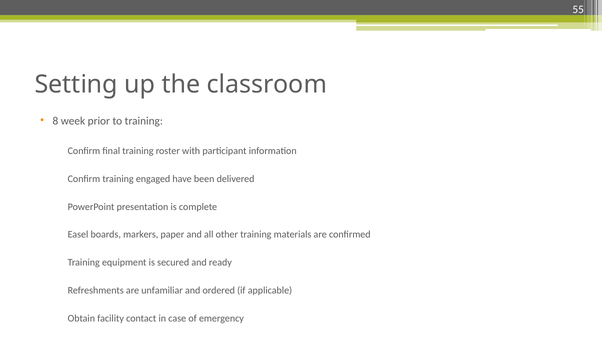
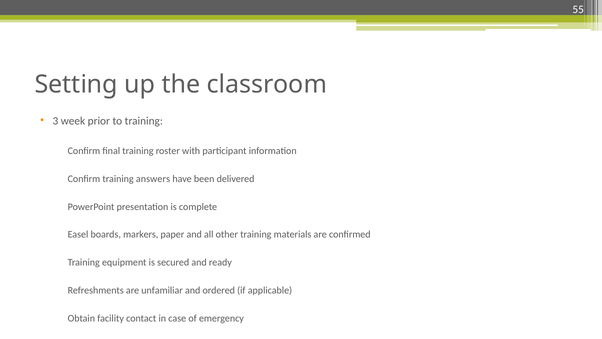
8: 8 -> 3
engaged: engaged -> answers
